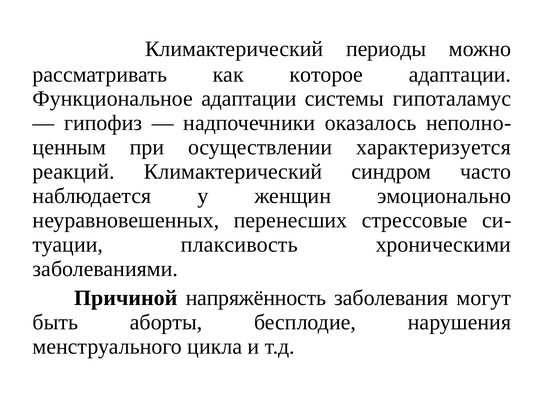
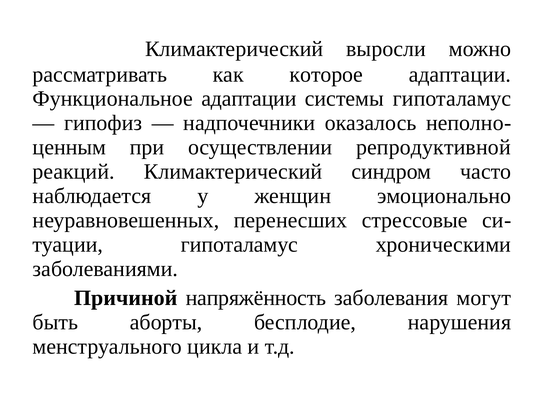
периоды: периоды -> выросли
характеризуется: характеризуется -> репродуктивной
плаксивость: плаксивость -> гипоталамус
